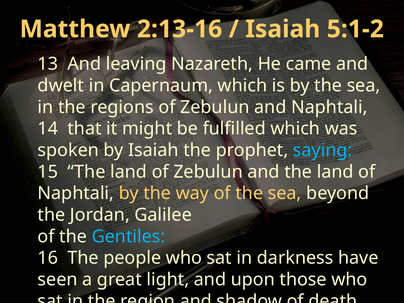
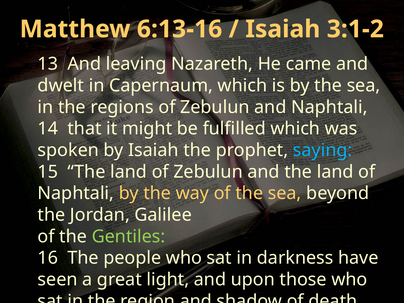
2:13-16: 2:13-16 -> 6:13-16
5:1-2: 5:1-2 -> 3:1-2
Gentiles colour: light blue -> light green
